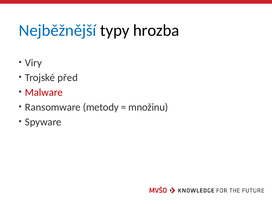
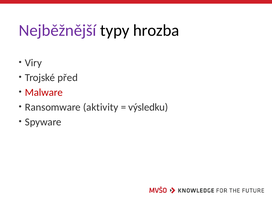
Nejběžnější colour: blue -> purple
metody: metody -> aktivity
množinu: množinu -> výsledku
